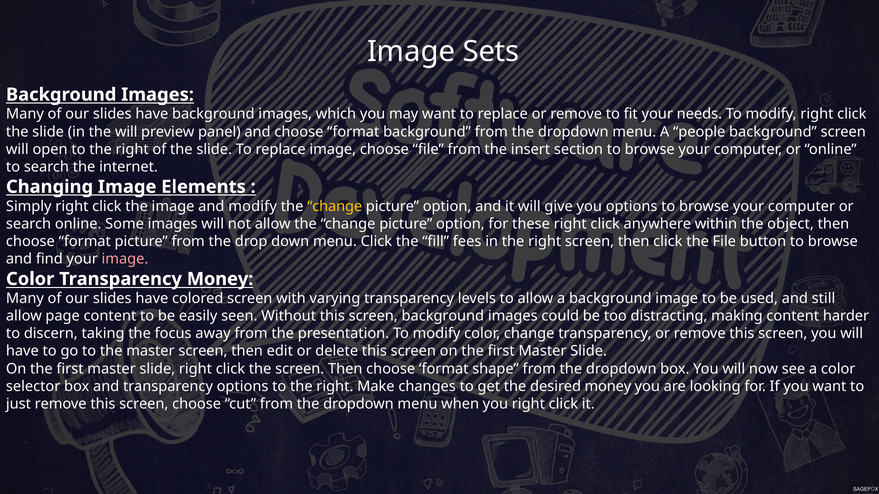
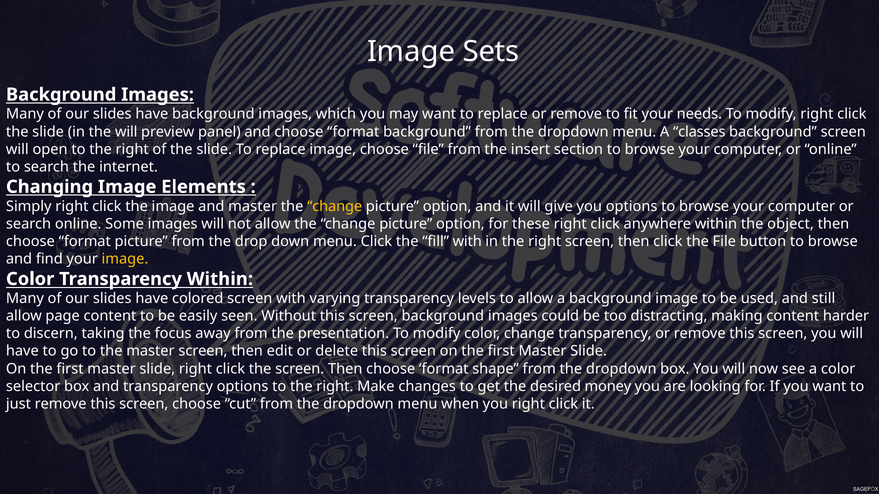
people: people -> classes
and modify: modify -> master
fill fees: fees -> with
image at (125, 259) colour: pink -> yellow
Transparency Money: Money -> Within
